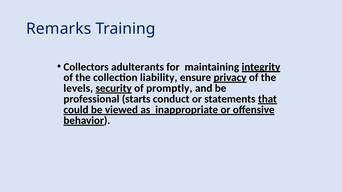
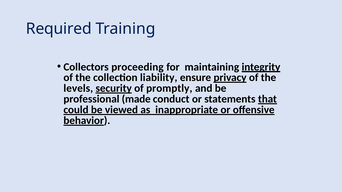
Remarks: Remarks -> Required
adulterants: adulterants -> proceeding
starts: starts -> made
